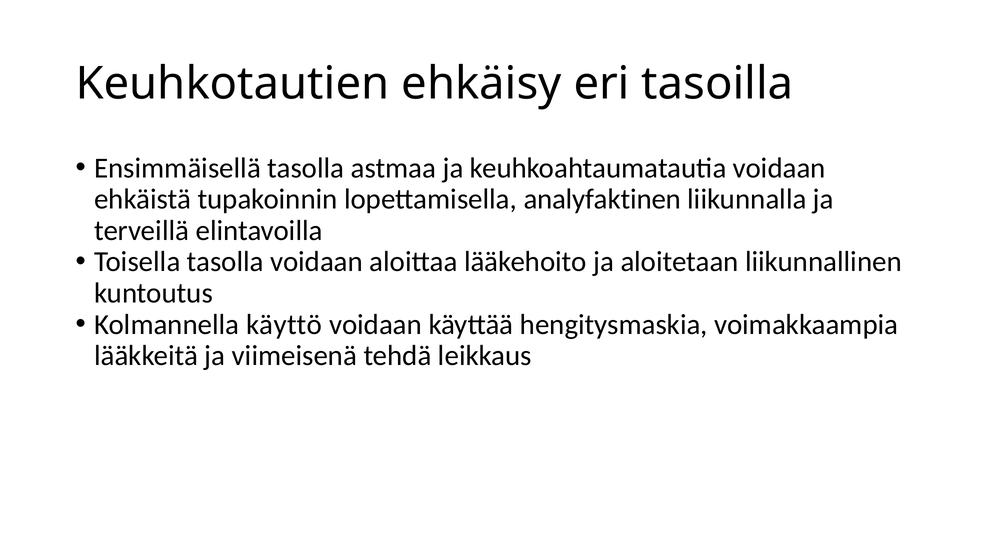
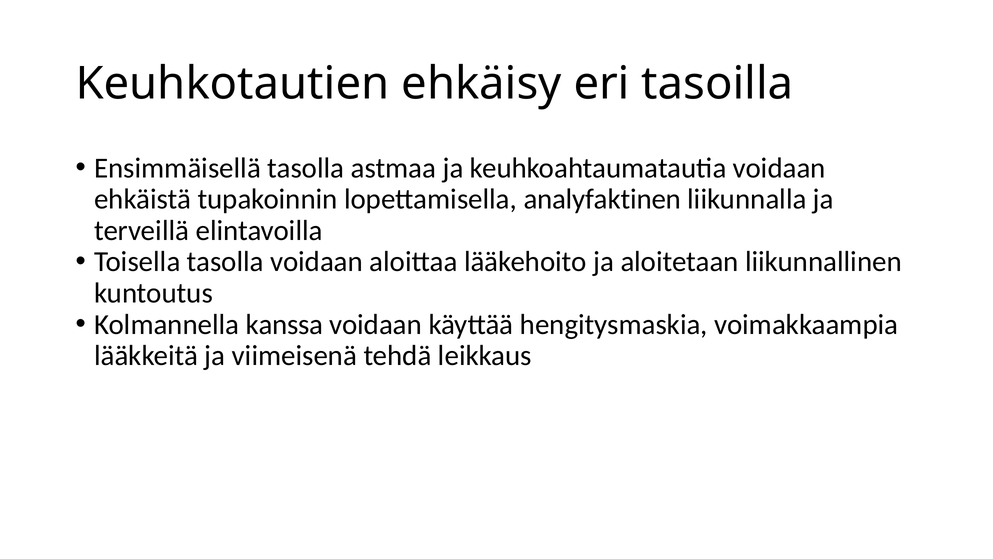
käyttö: käyttö -> kanssa
